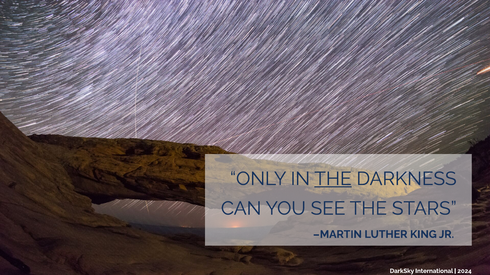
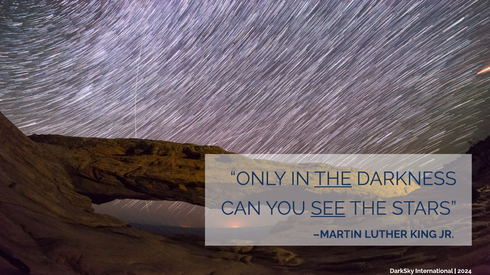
SEE underline: none -> present
